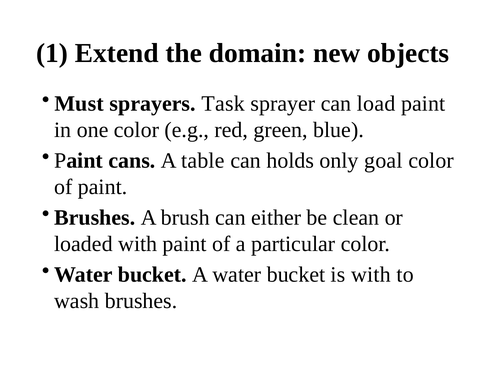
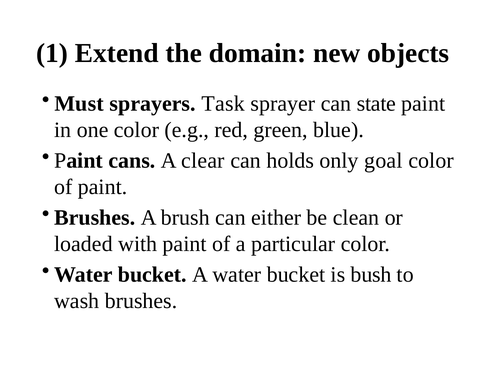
load: load -> state
table: table -> clear
is with: with -> bush
